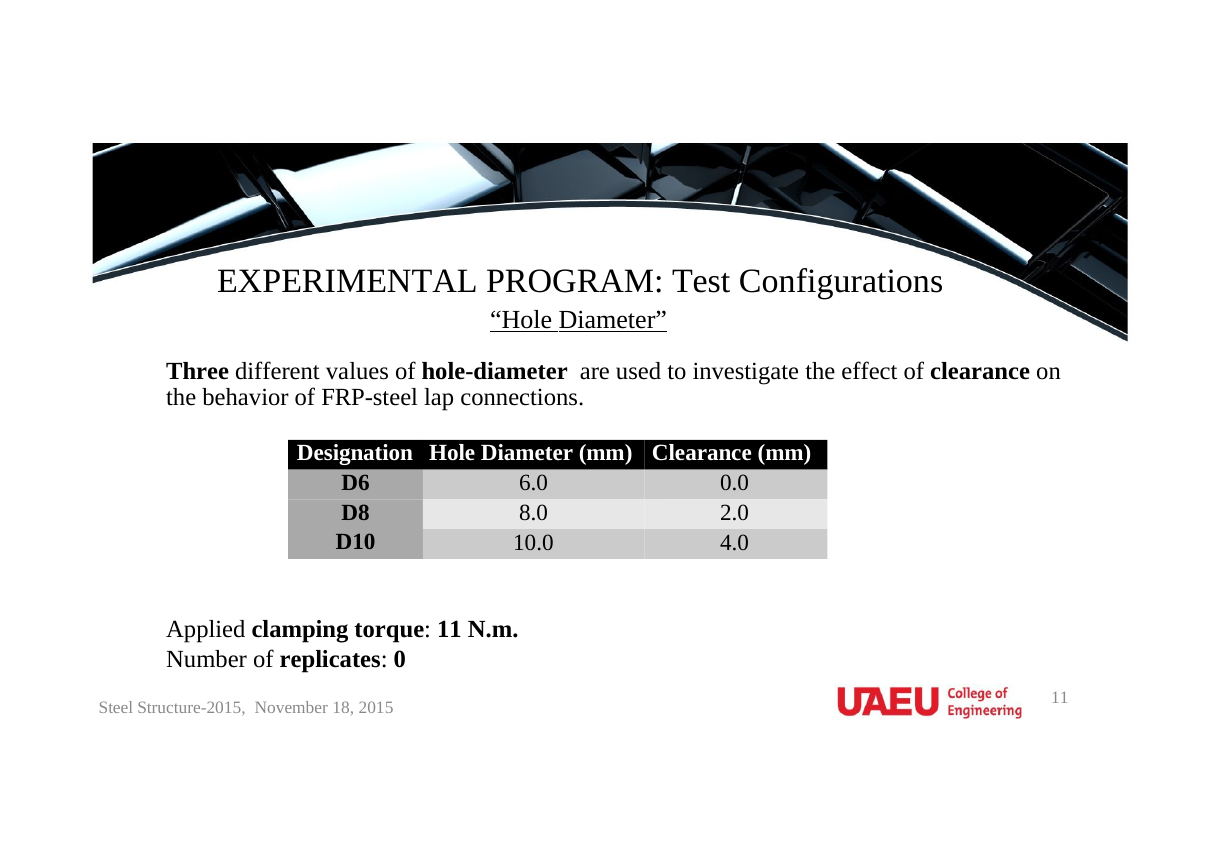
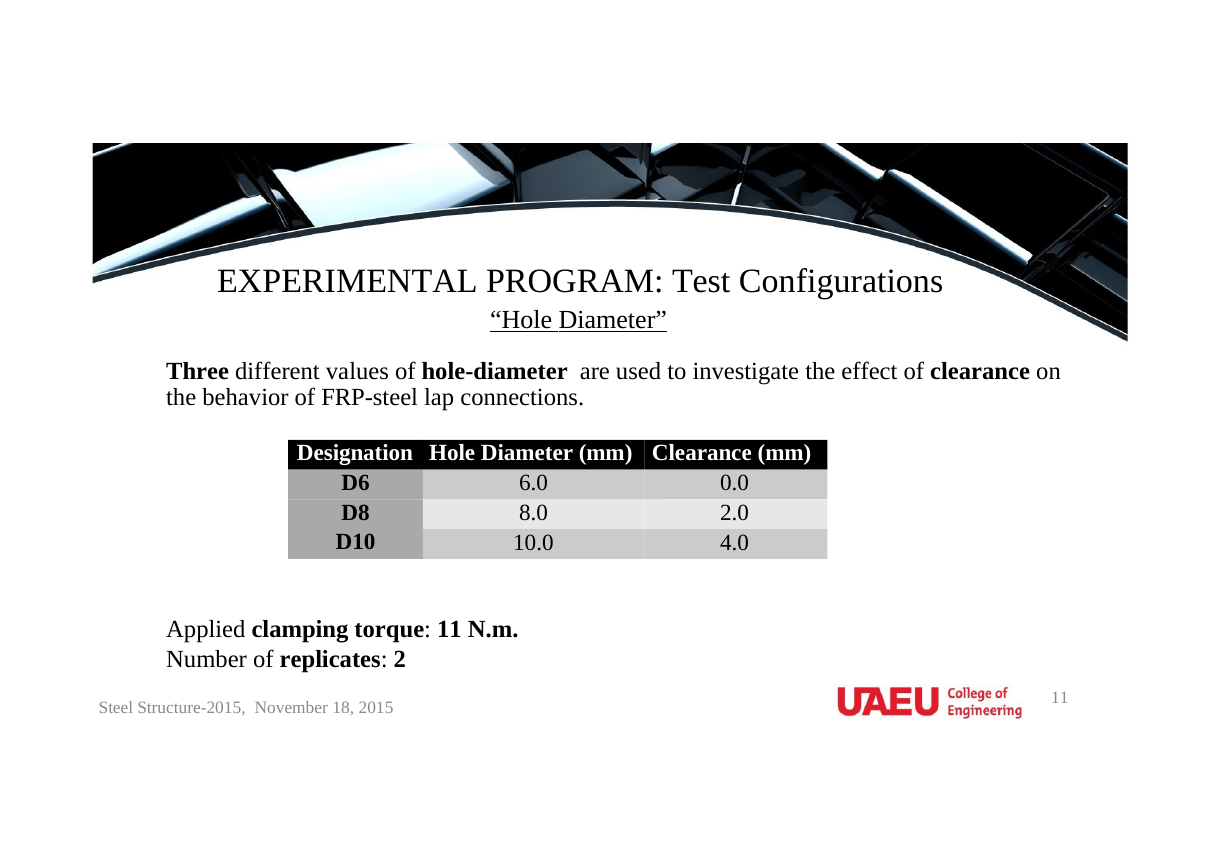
0: 0 -> 2
